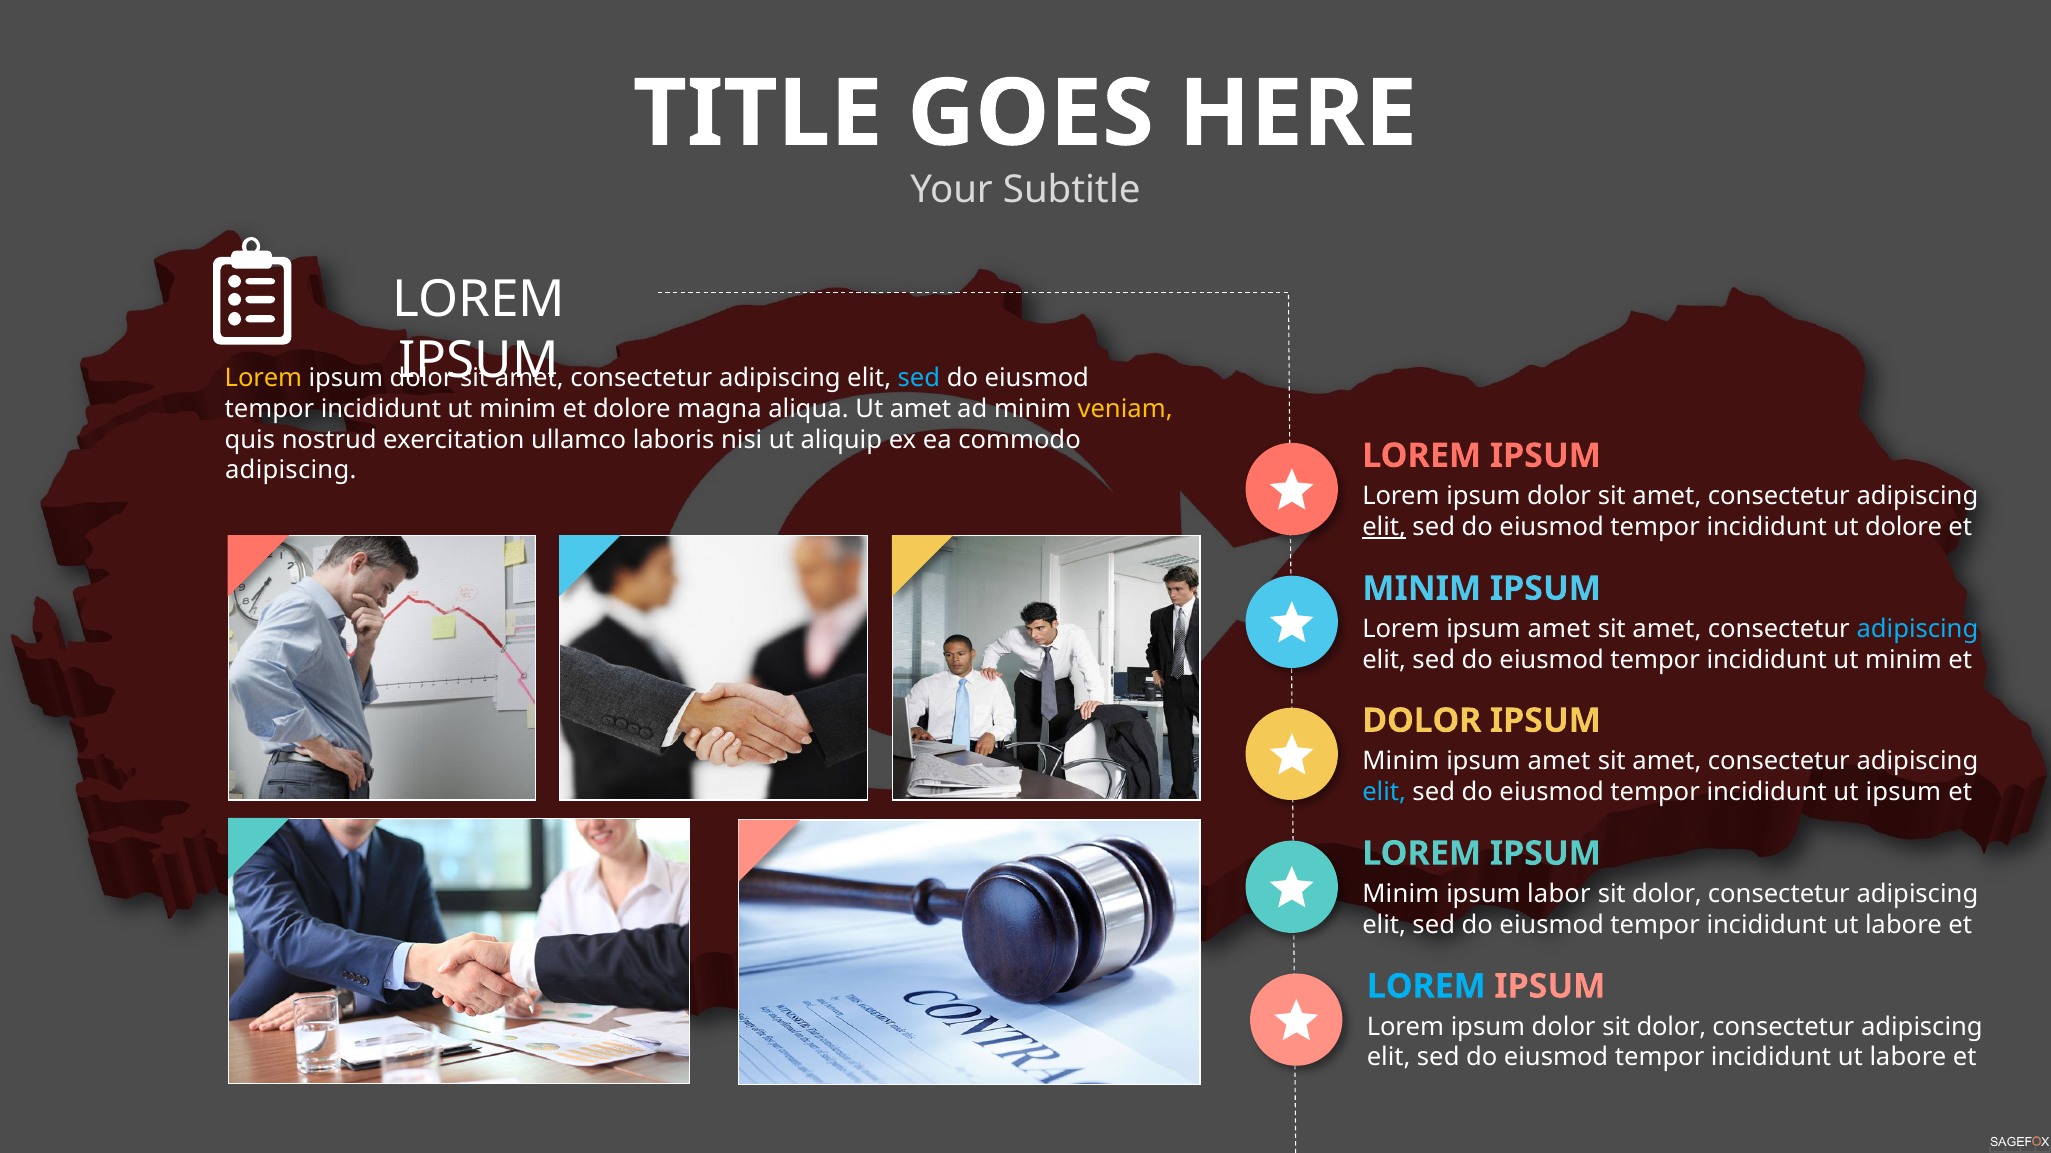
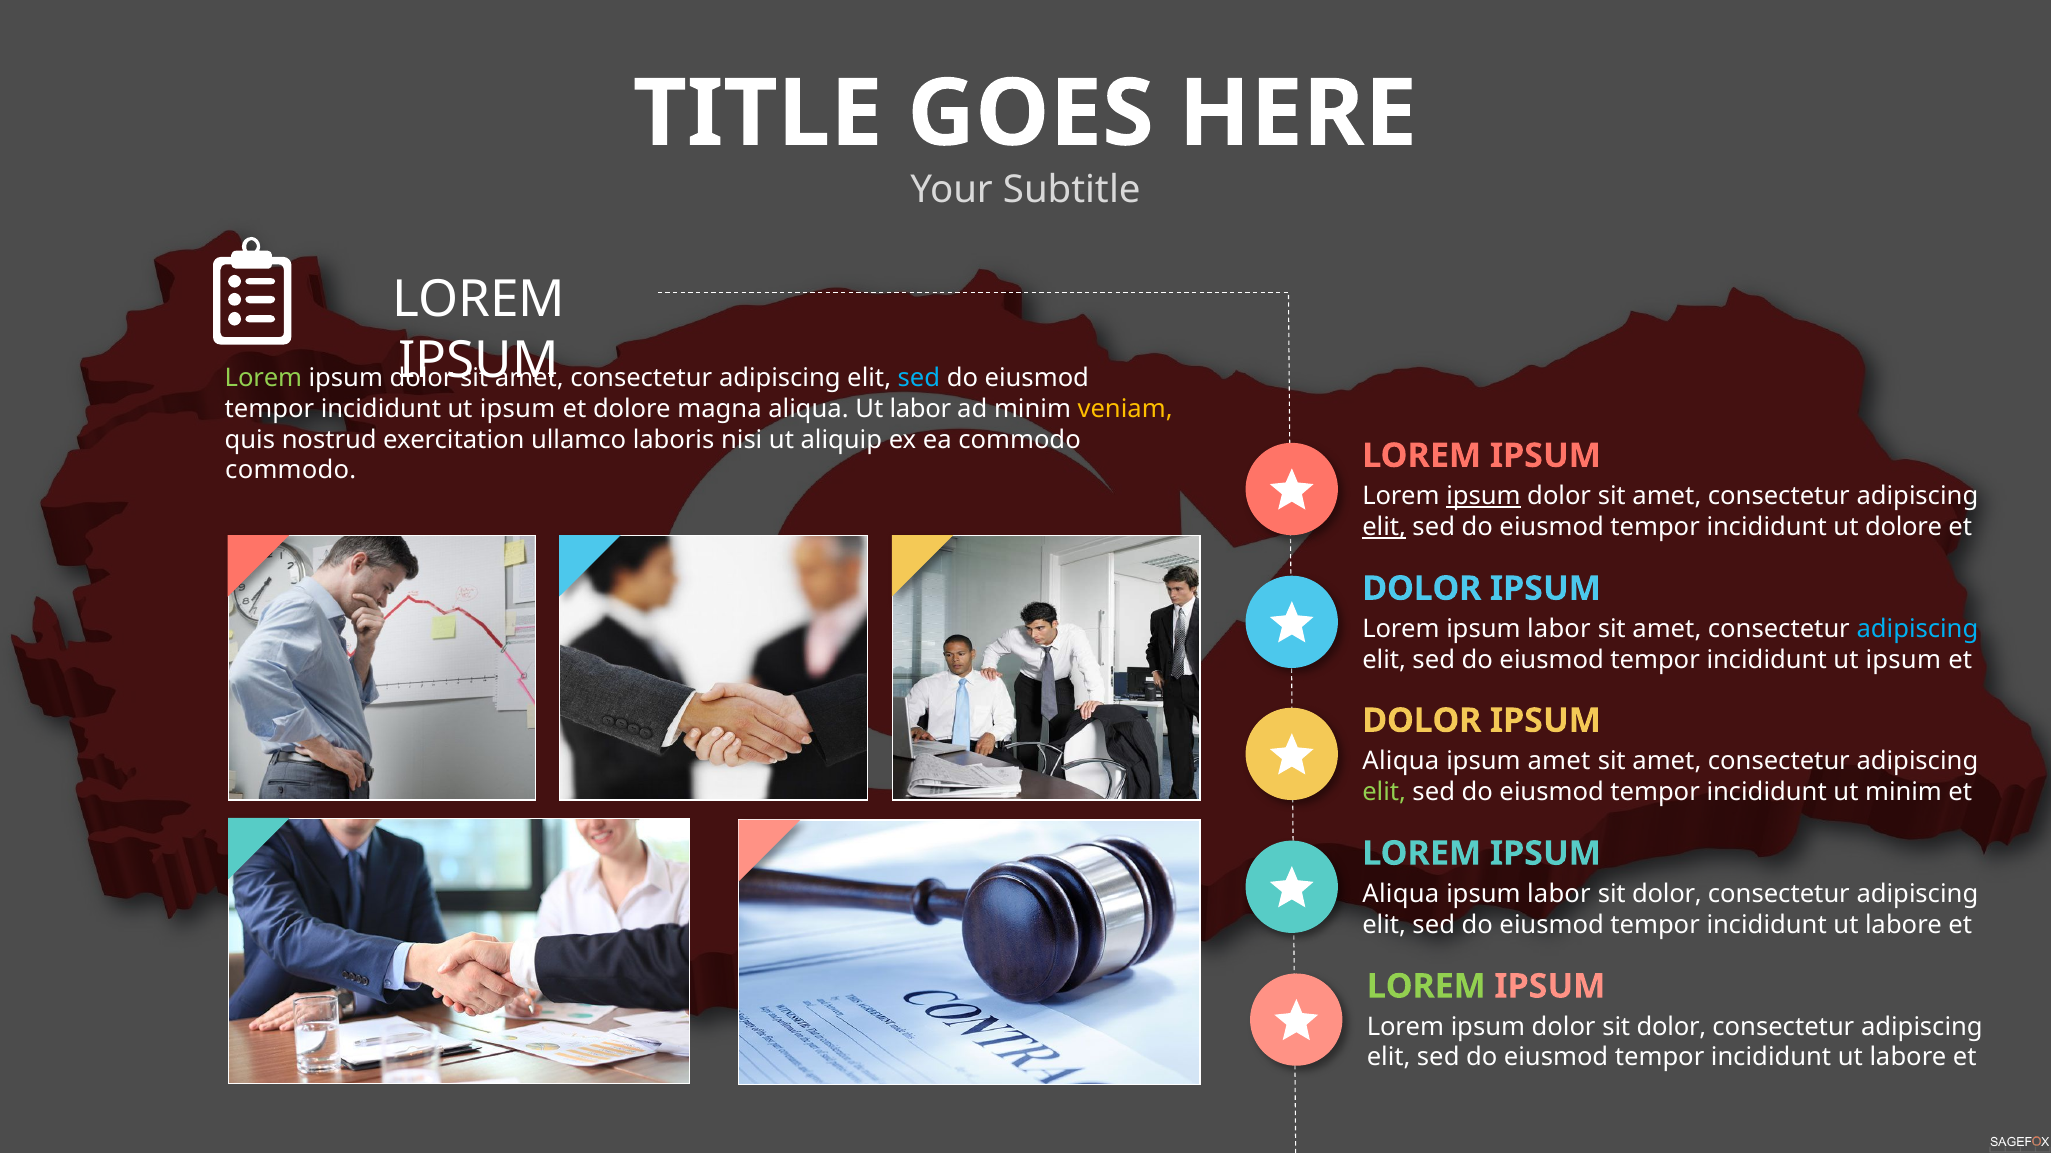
Lorem at (263, 378) colour: yellow -> light green
minim at (518, 409): minim -> ipsum
Ut amet: amet -> labor
adipiscing at (291, 471): adipiscing -> commodo
ipsum at (1483, 496) underline: none -> present
MINIM at (1422, 589): MINIM -> DOLOR
Lorem ipsum amet: amet -> labor
minim at (1903, 660): minim -> ipsum
Minim at (1401, 761): Minim -> Aliqua
elit at (1384, 792) colour: light blue -> light green
ut ipsum: ipsum -> minim
Minim at (1401, 894): Minim -> Aliqua
LOREM at (1426, 987) colour: light blue -> light green
